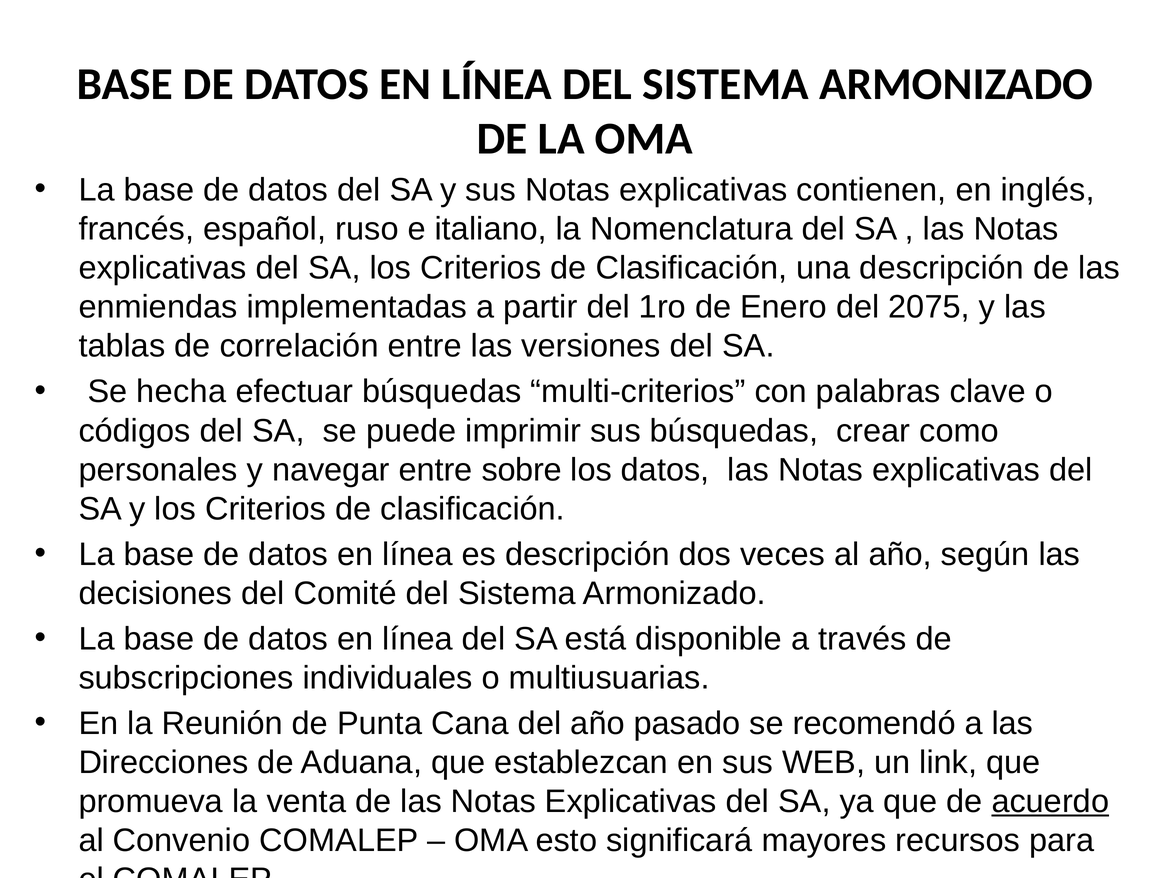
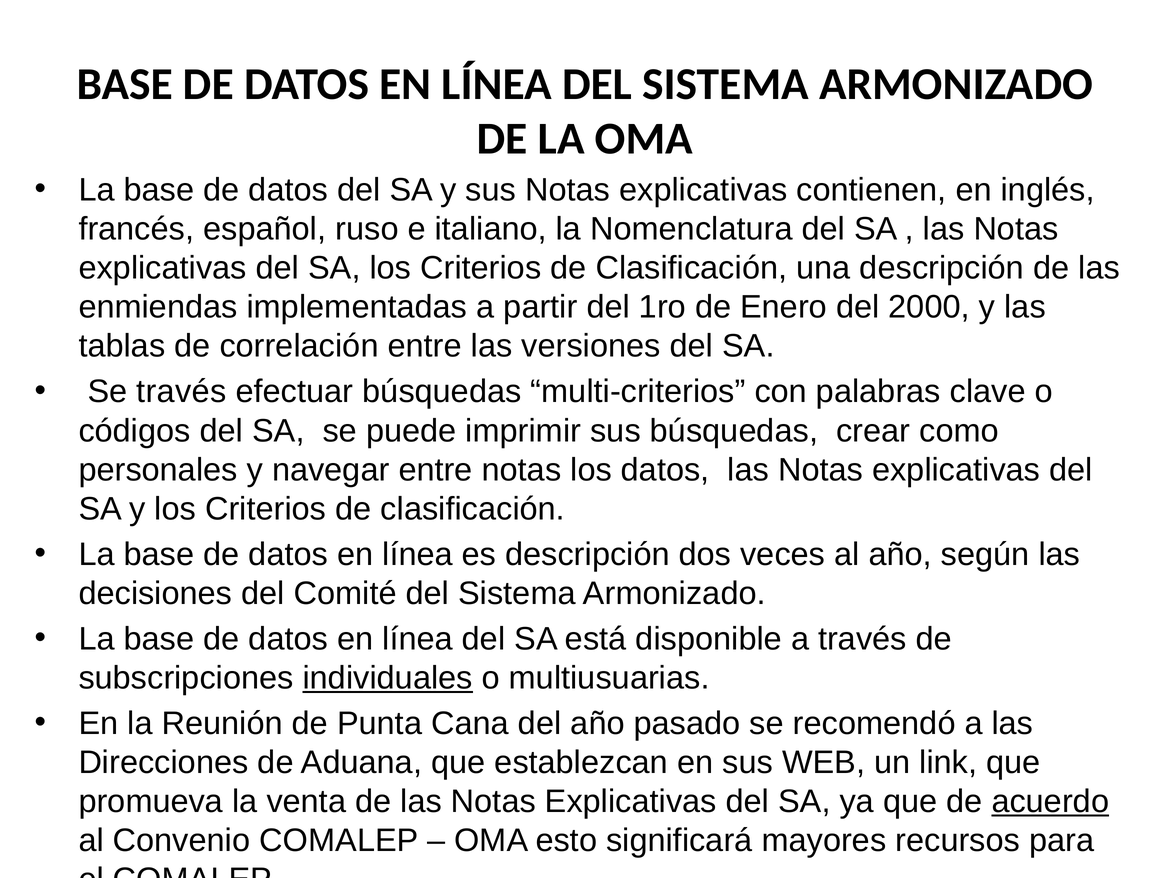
2075: 2075 -> 2000
Se hecha: hecha -> través
entre sobre: sobre -> notas
individuales underline: none -> present
